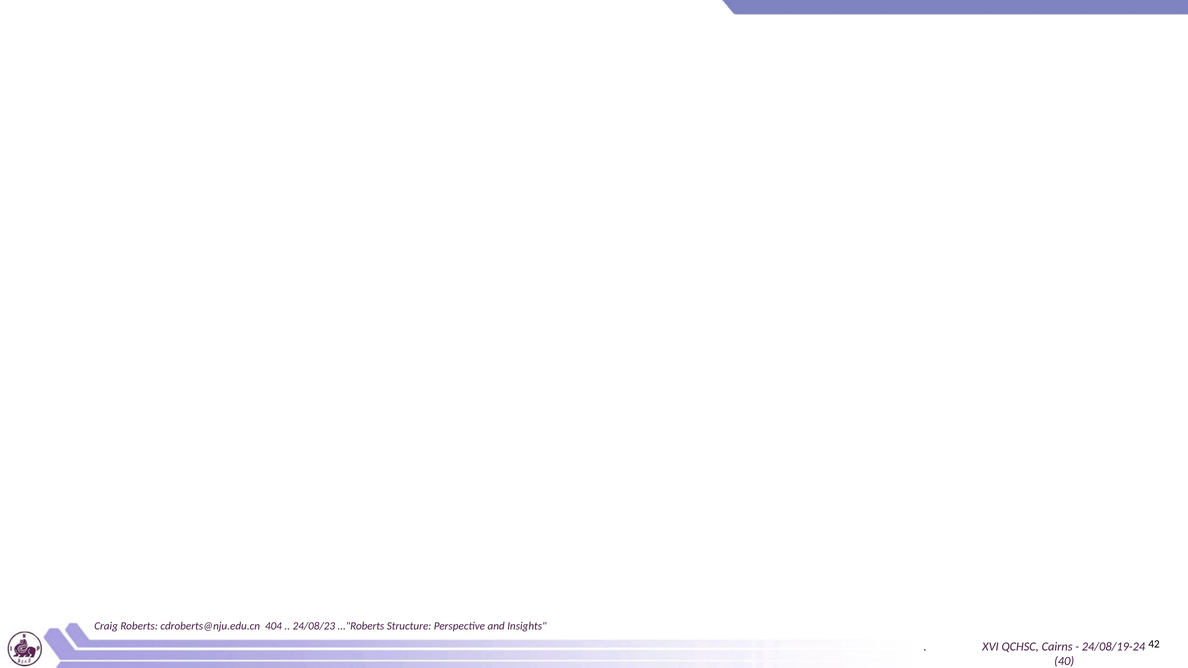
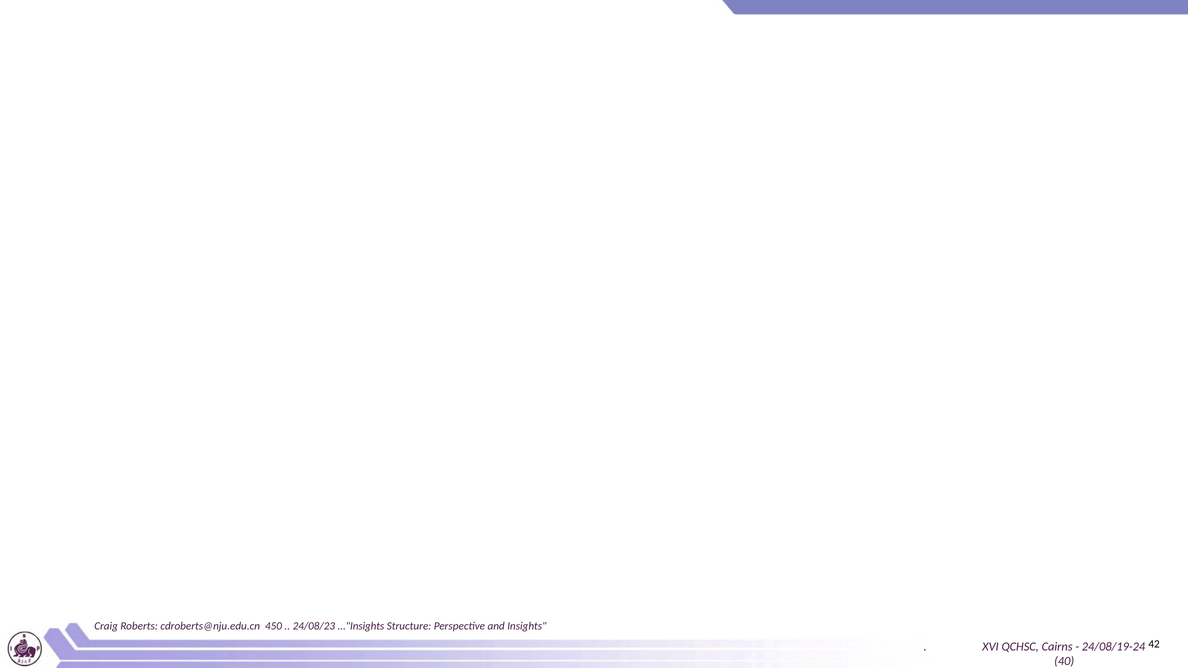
404: 404 -> 450
..."Roberts: ..."Roberts -> ..."Insights
